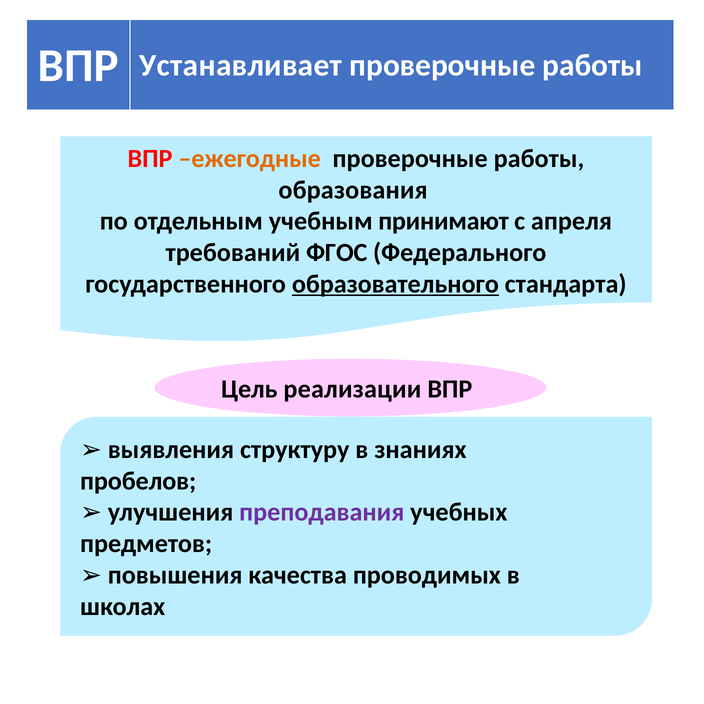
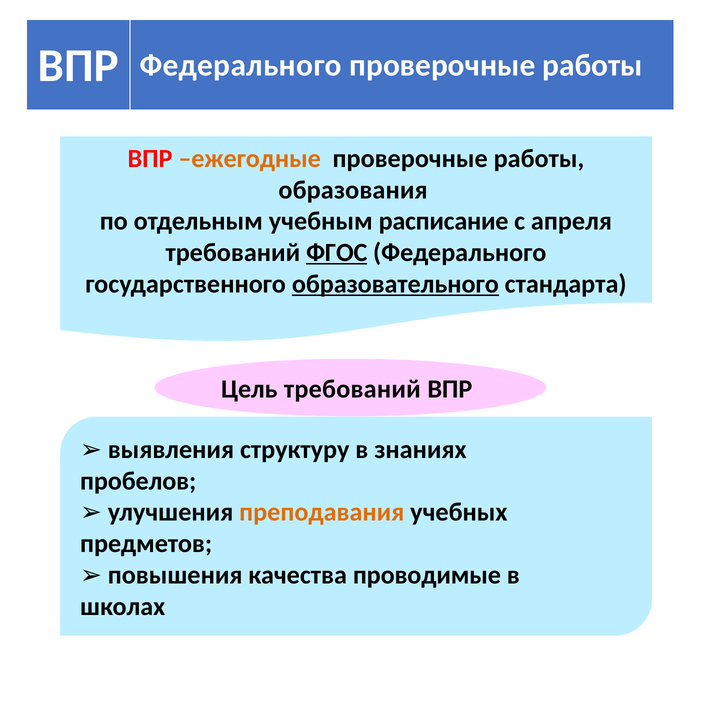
ВПР Устанавливает: Устанавливает -> Федерального
принимают: принимают -> расписание
ФГОС underline: none -> present
Цель реализации: реализации -> требований
преподавания colour: purple -> orange
проводимых: проводимых -> проводимые
